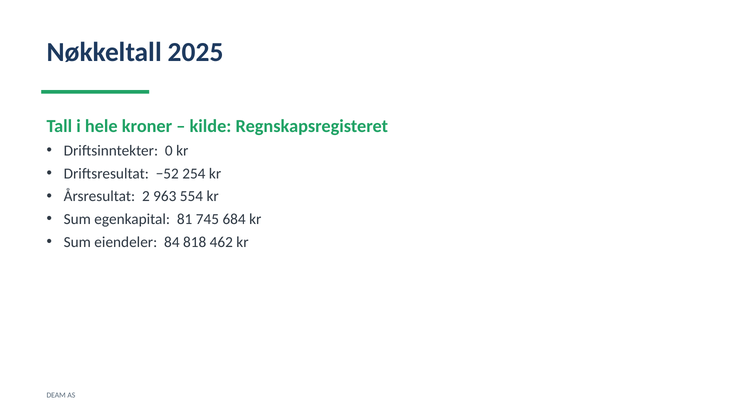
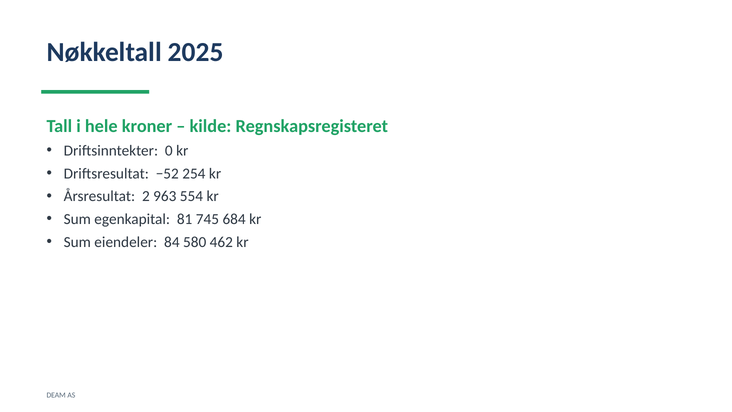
818: 818 -> 580
